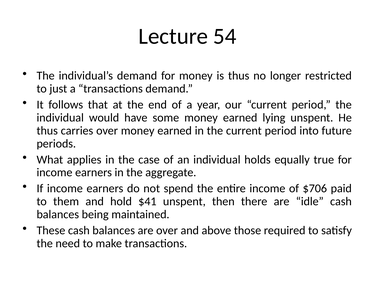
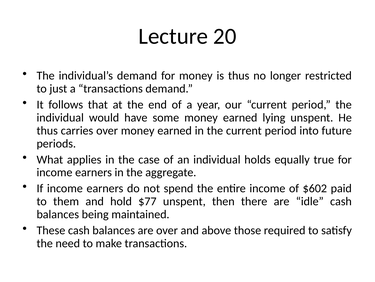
54: 54 -> 20
$706: $706 -> $602
$41: $41 -> $77
